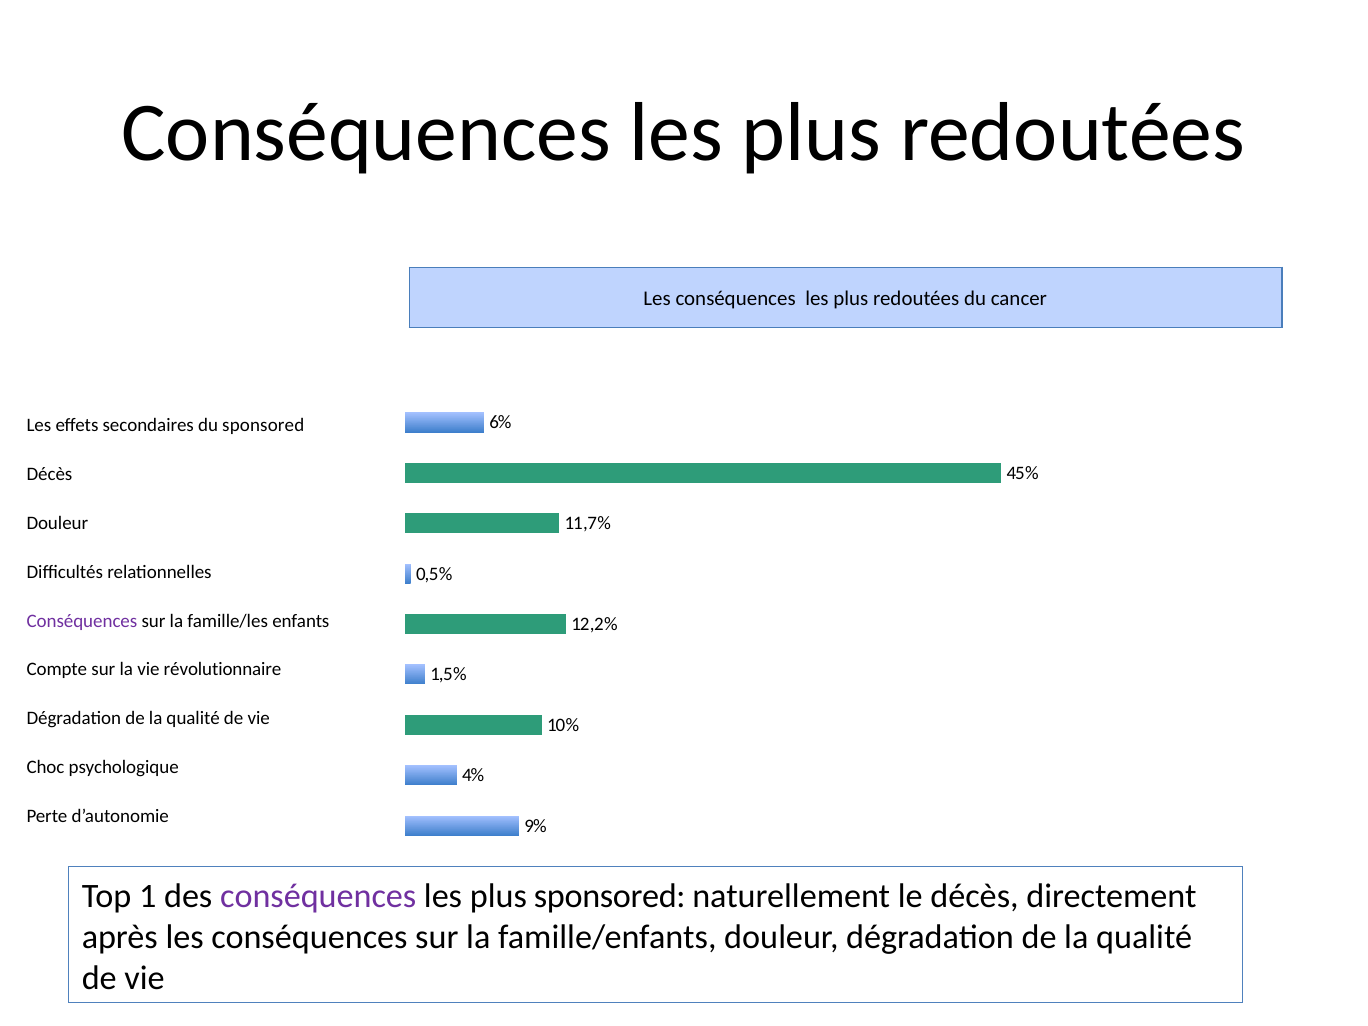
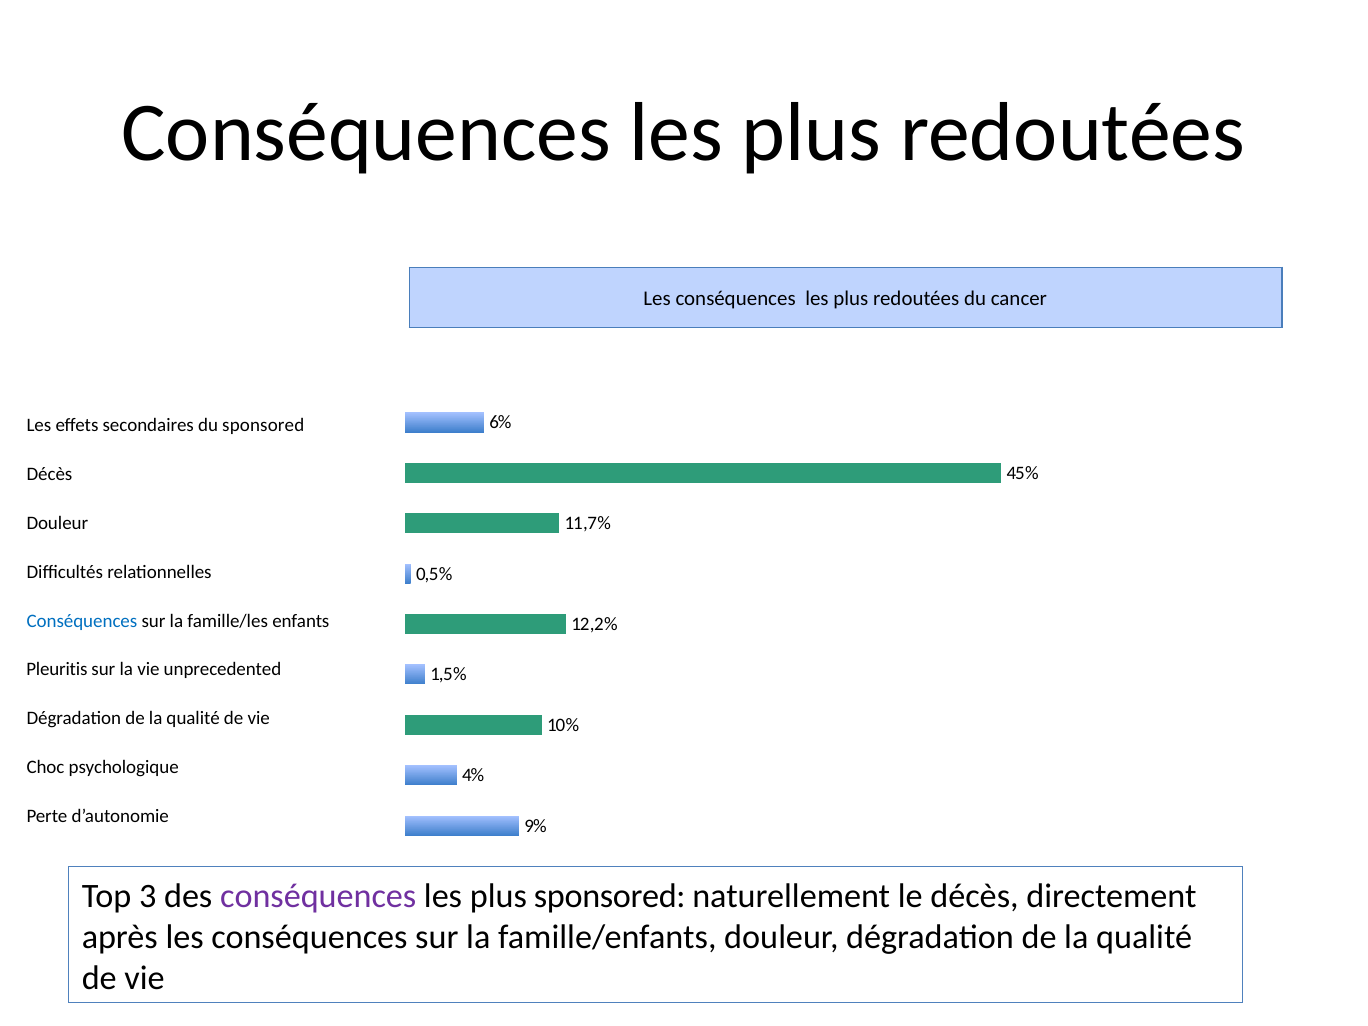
Conséquences at (82, 621) colour: purple -> blue
Compte: Compte -> Pleuritis
révolutionnaire: révolutionnaire -> unprecedented
1: 1 -> 3
